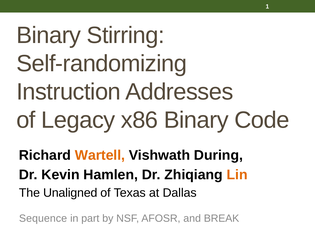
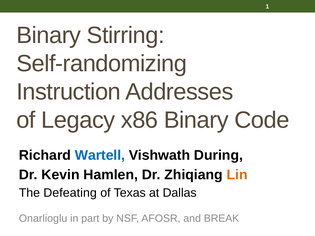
Wartell colour: orange -> blue
Unaligned: Unaligned -> Defeating
Sequence: Sequence -> Onarlioglu
